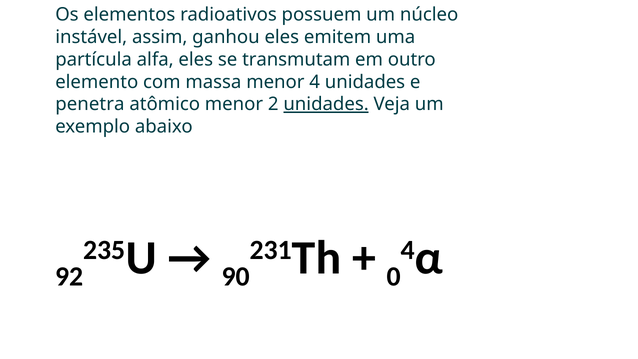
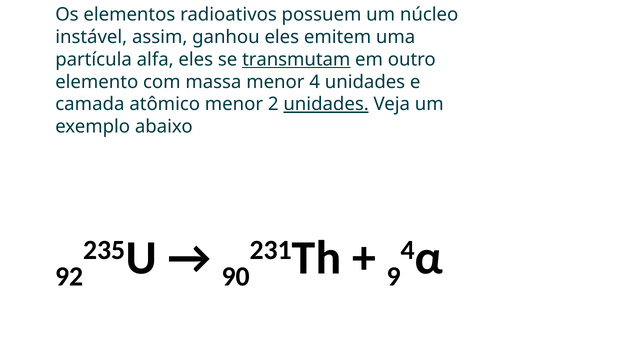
transmutam underline: none -> present
penetra: penetra -> camada
0: 0 -> 9
